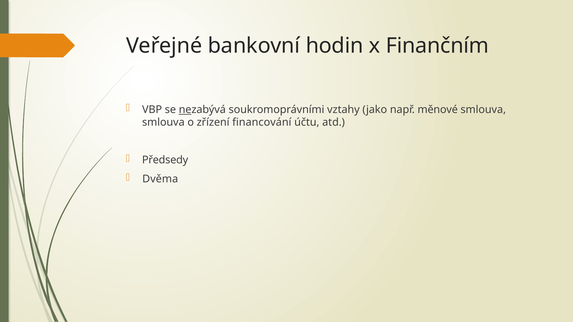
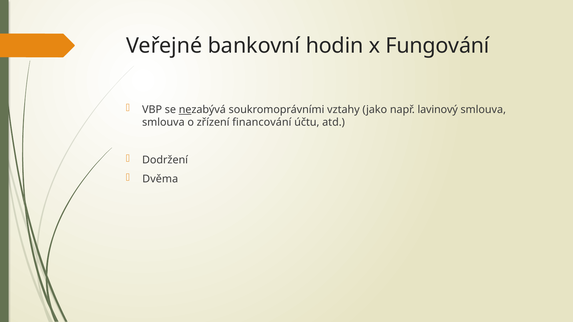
Finančním: Finančním -> Fungování
měnové: měnové -> lavinový
Předsedy: Předsedy -> Dodržení
